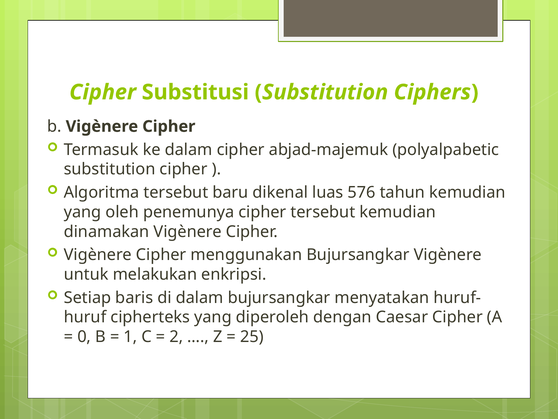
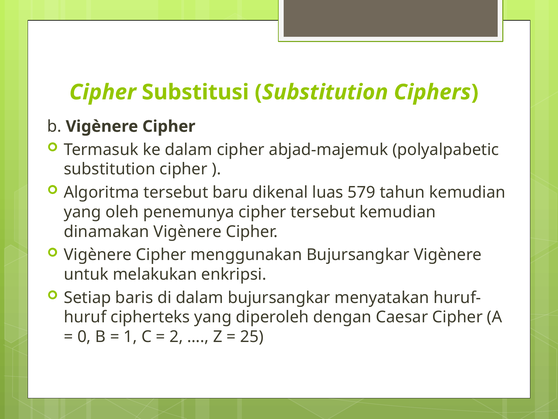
576: 576 -> 579
